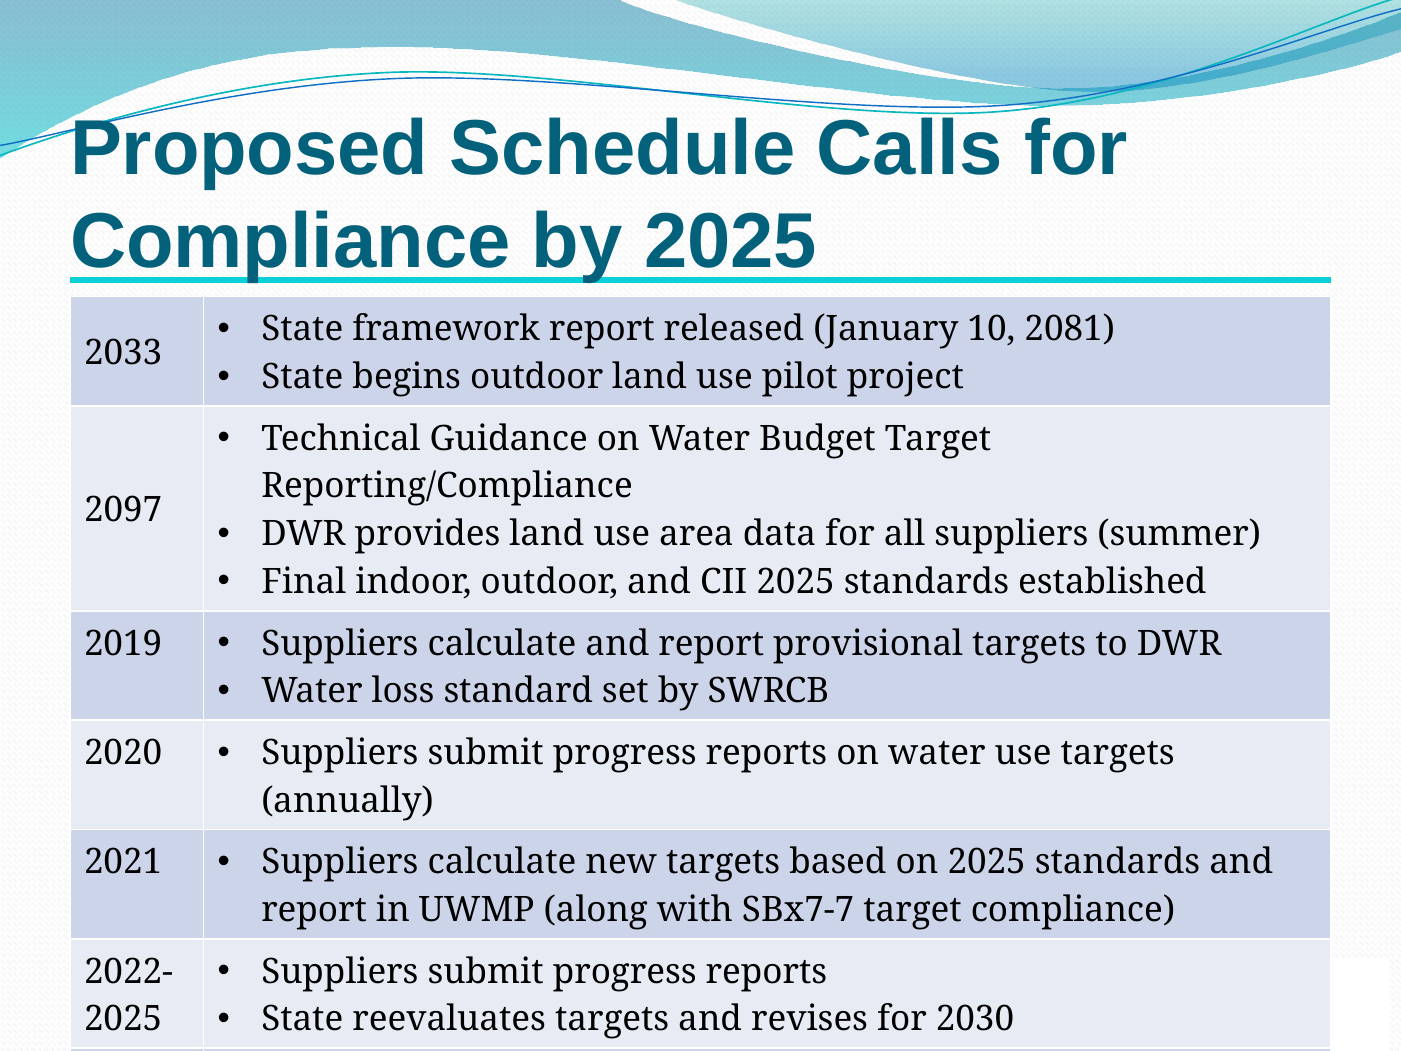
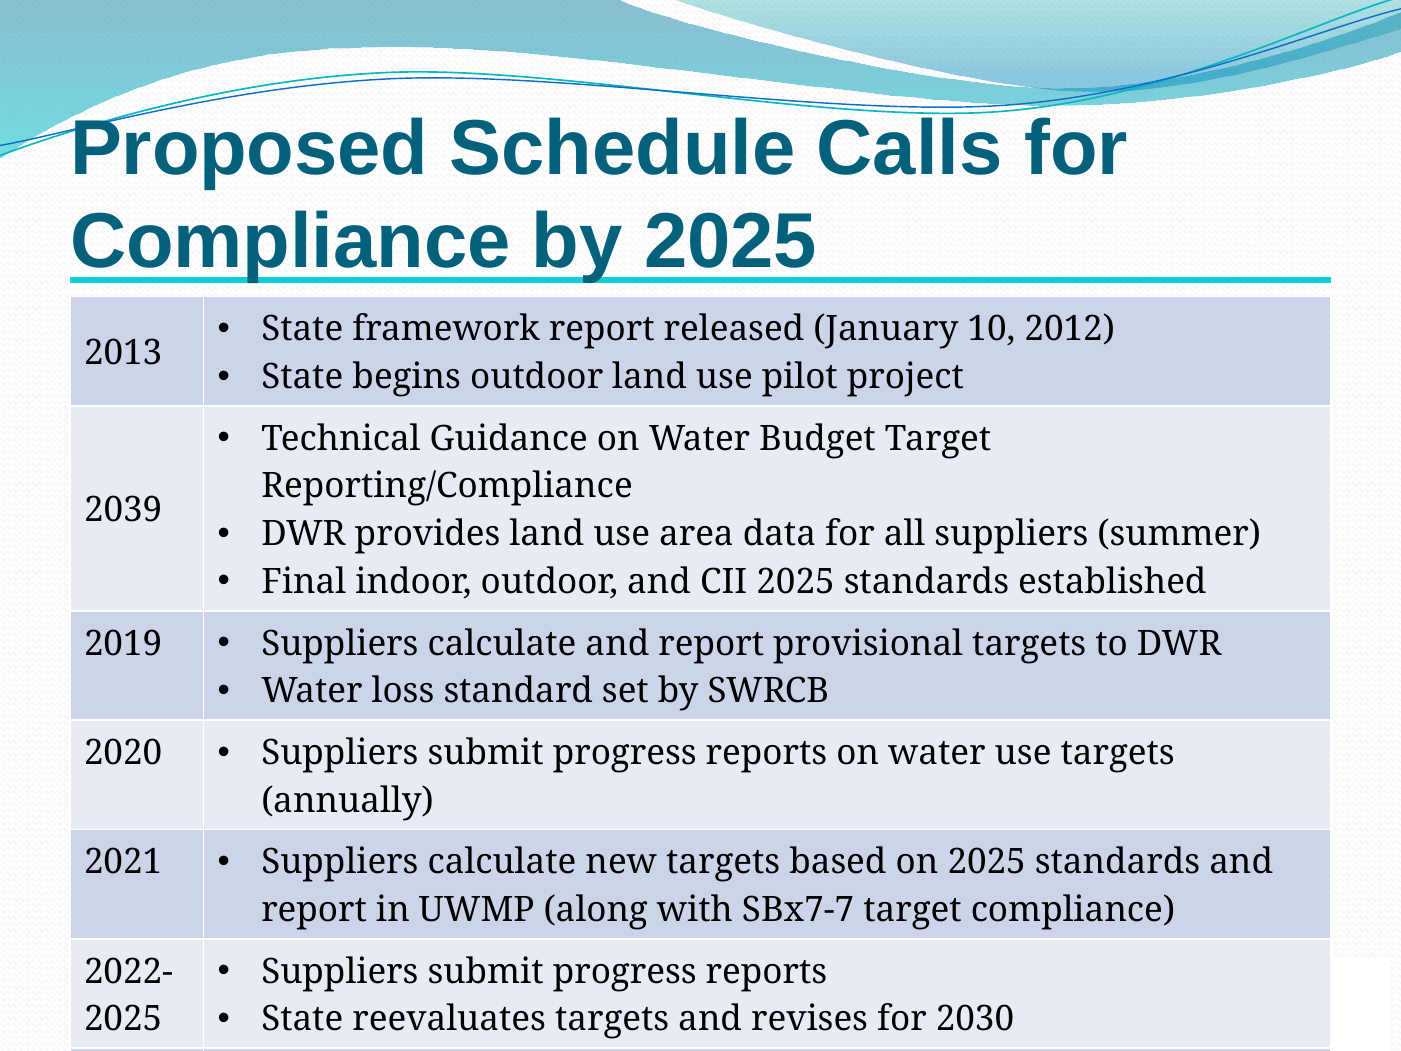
2081: 2081 -> 2012
2033: 2033 -> 2013
2097: 2097 -> 2039
